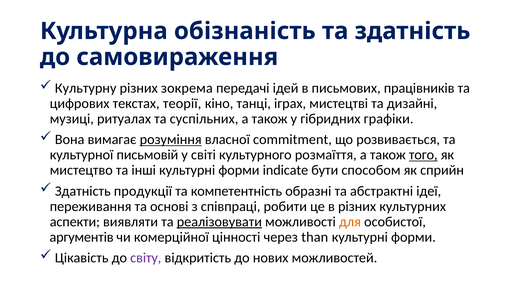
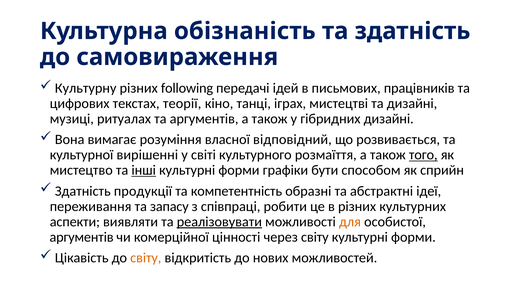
зокрема: зокрема -> following
та суспільних: суспільних -> аргументів
гібридних графіки: графіки -> дизайні
розуміння underline: present -> none
commitment: commitment -> відповідний
письмовій: письмовій -> вирішенні
інші underline: none -> present
indicate: indicate -> графіки
основі: основі -> запасу
через than: than -> світу
світу at (146, 258) colour: purple -> orange
